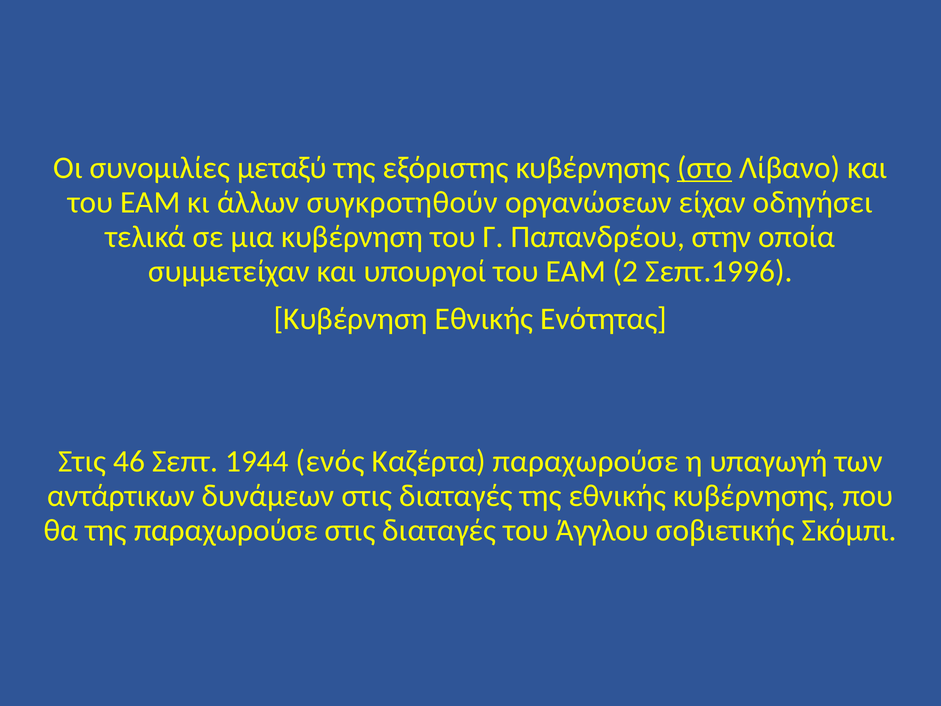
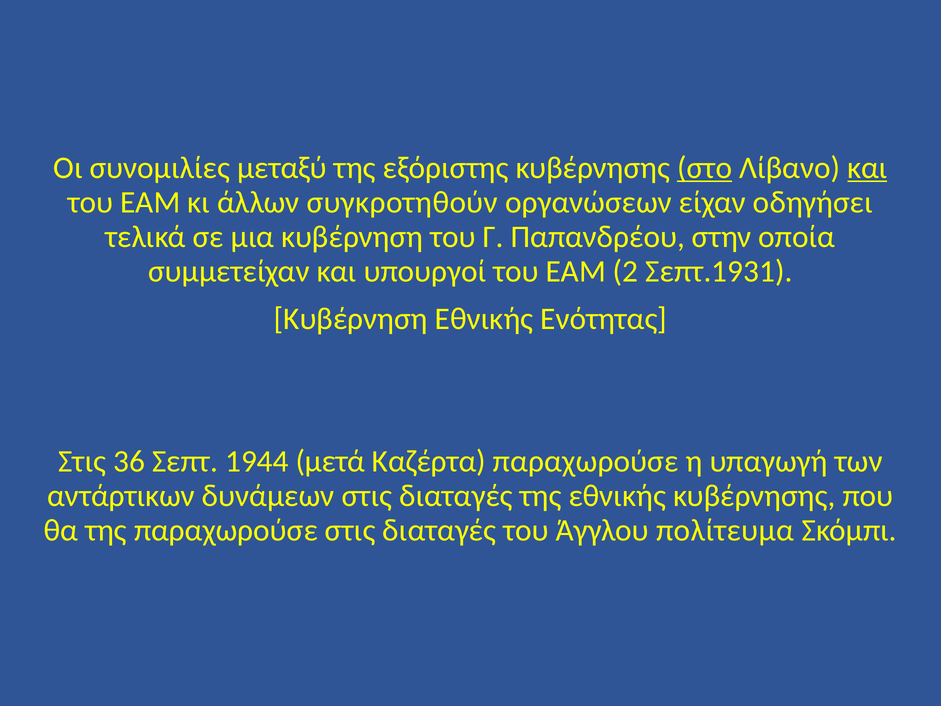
και at (867, 168) underline: none -> present
Σεπτ.1996: Σεπτ.1996 -> Σεπτ.1931
46: 46 -> 36
ενός: ενός -> μετά
σοβιετικής: σοβιετικής -> πολίτευμα
